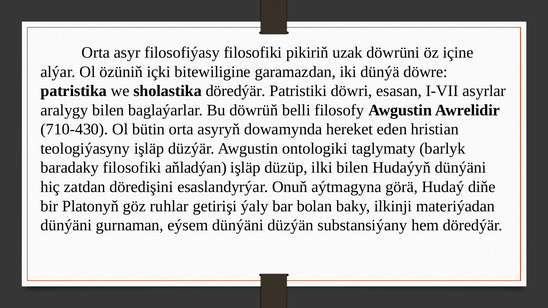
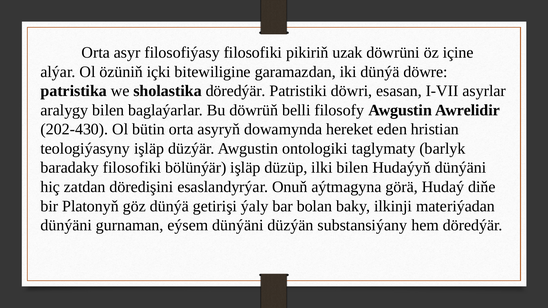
710-430: 710-430 -> 202-430
aňladýan: aňladýan -> bölünýär
göz ruhlar: ruhlar -> dünýä
